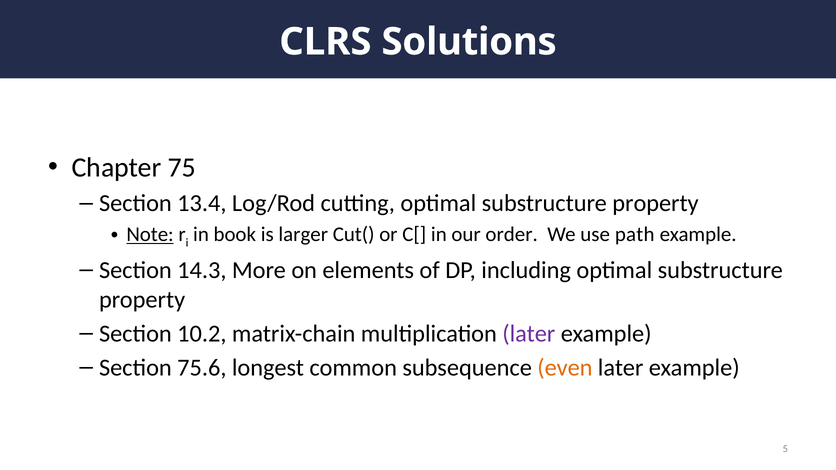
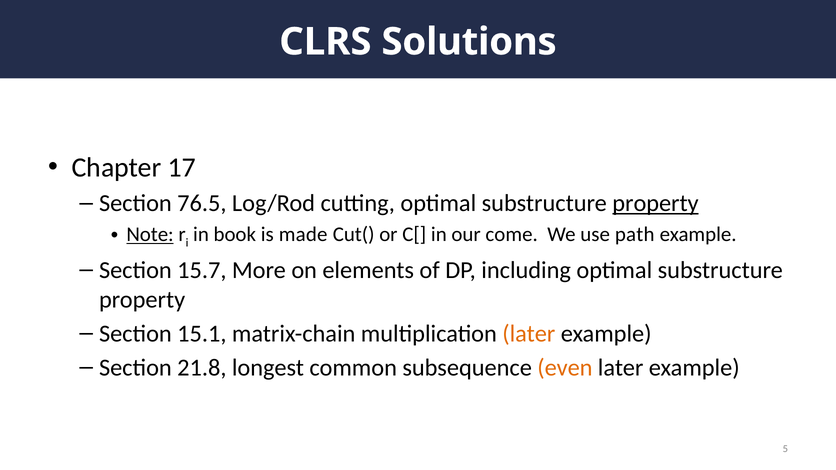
75: 75 -> 17
13.4: 13.4 -> 76.5
property at (655, 204) underline: none -> present
larger: larger -> made
order: order -> come
14.3: 14.3 -> 15.7
10.2: 10.2 -> 15.1
later at (529, 334) colour: purple -> orange
75.6: 75.6 -> 21.8
